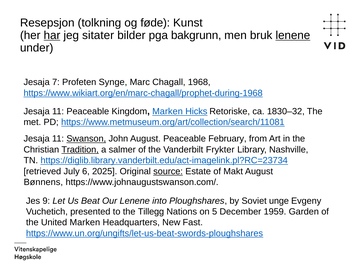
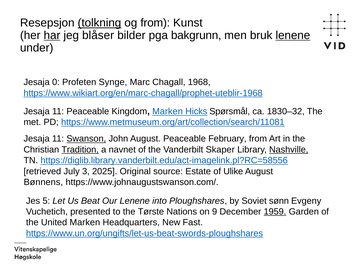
tolkning underline: none -> present
og føde: føde -> from
sitater: sitater -> blåser
7: 7 -> 0
https://www.wikiart.org/en/marc-chagall/prophet-during-1968: https://www.wikiart.org/en/marc-chagall/prophet-during-1968 -> https://www.wikiart.org/en/marc-chagall/prophet-uteblir-1968
Retoriske: Retoriske -> Spørsmål
salmer: salmer -> navnet
Frykter: Frykter -> Skaper
Nashville underline: none -> present
https://diglib.library.vanderbilt.edu/act-imagelink.pl?RC=23734: https://diglib.library.vanderbilt.edu/act-imagelink.pl?RC=23734 -> https://diglib.library.vanderbilt.edu/act-imagelink.pl?RC=58556
6: 6 -> 3
source underline: present -> none
Makt: Makt -> Ulike
9: 9 -> 5
unge: unge -> sønn
Tillegg: Tillegg -> Tørste
5: 5 -> 9
1959 underline: none -> present
